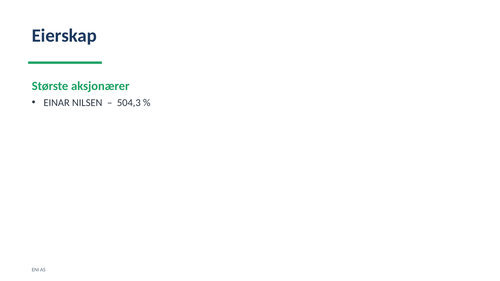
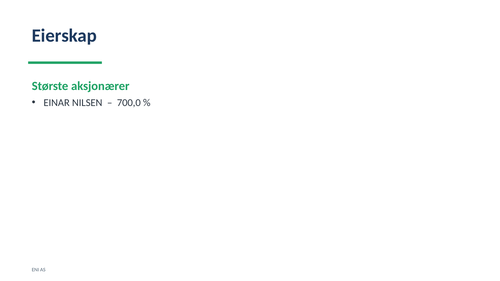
504,3: 504,3 -> 700,0
